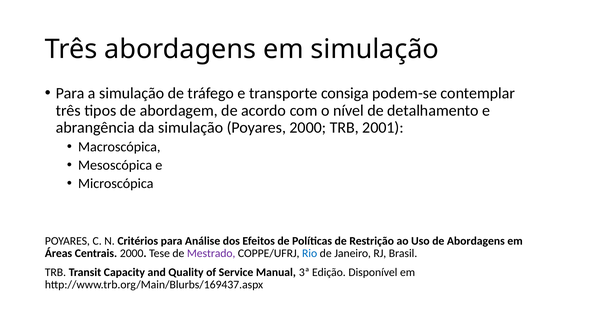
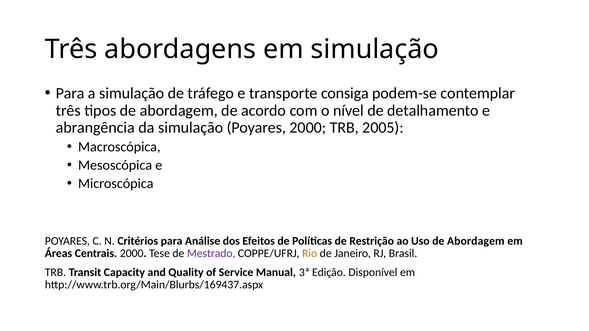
2001: 2001 -> 2005
Uso de Abordagens: Abordagens -> Abordagem
Rio colour: blue -> orange
